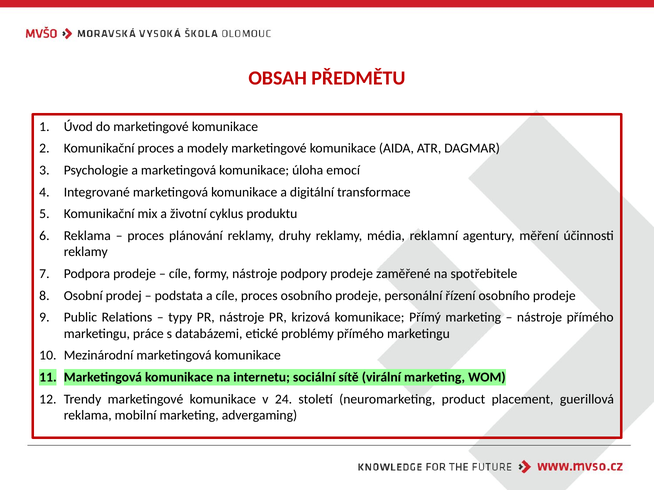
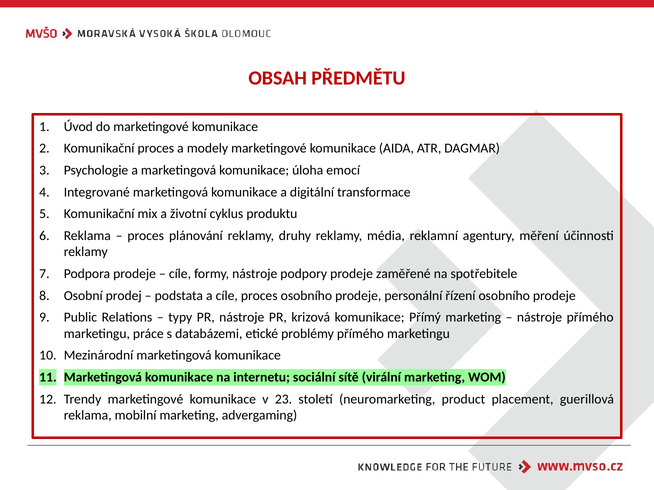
24: 24 -> 23
